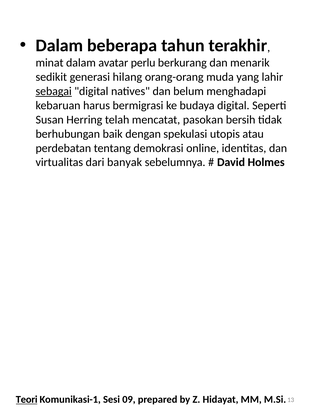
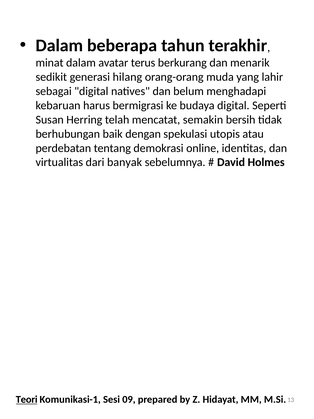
perlu: perlu -> terus
sebagai underline: present -> none
pasokan: pasokan -> semakin
